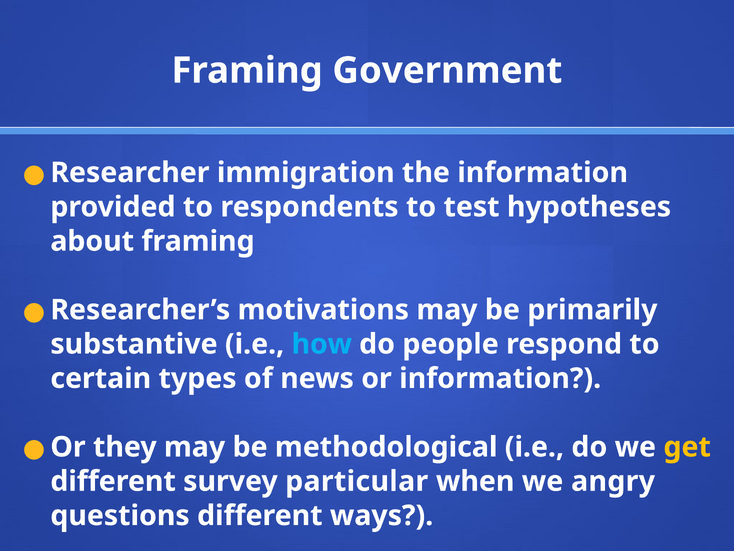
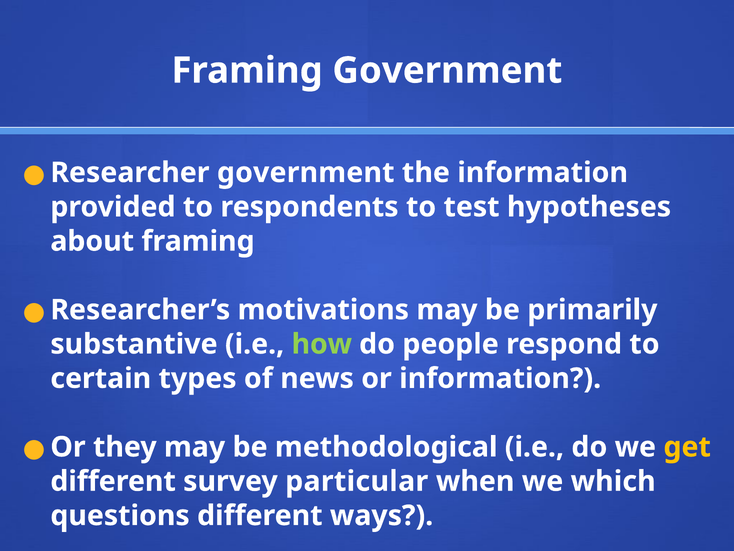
Researcher immigration: immigration -> government
how colour: light blue -> light green
angry: angry -> which
